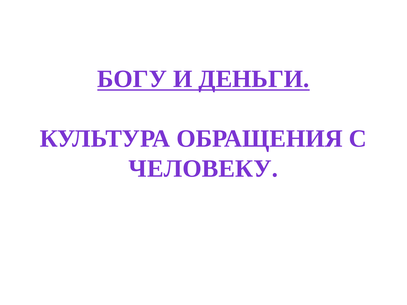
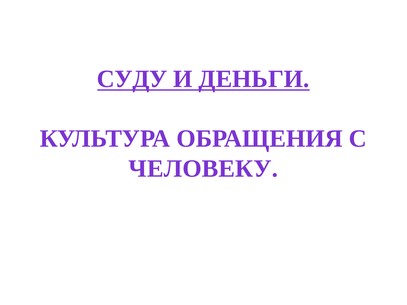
БОГУ: БОГУ -> СУДУ
